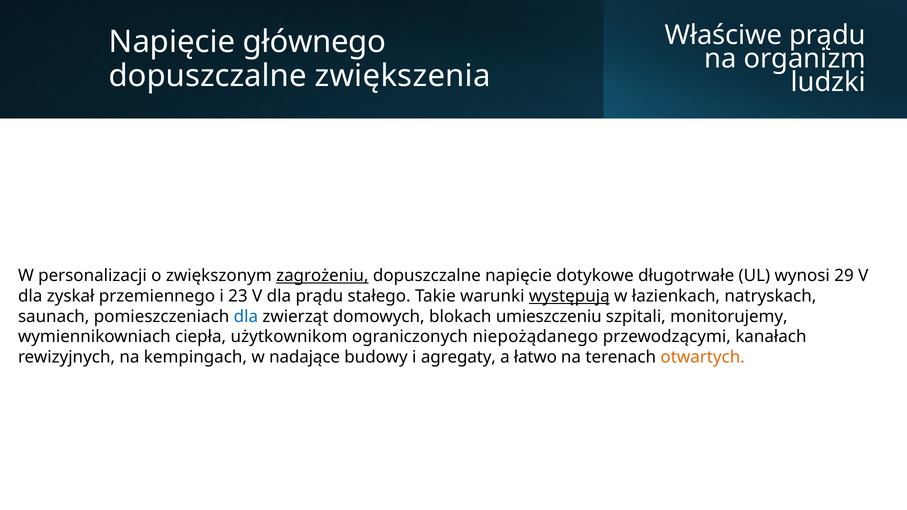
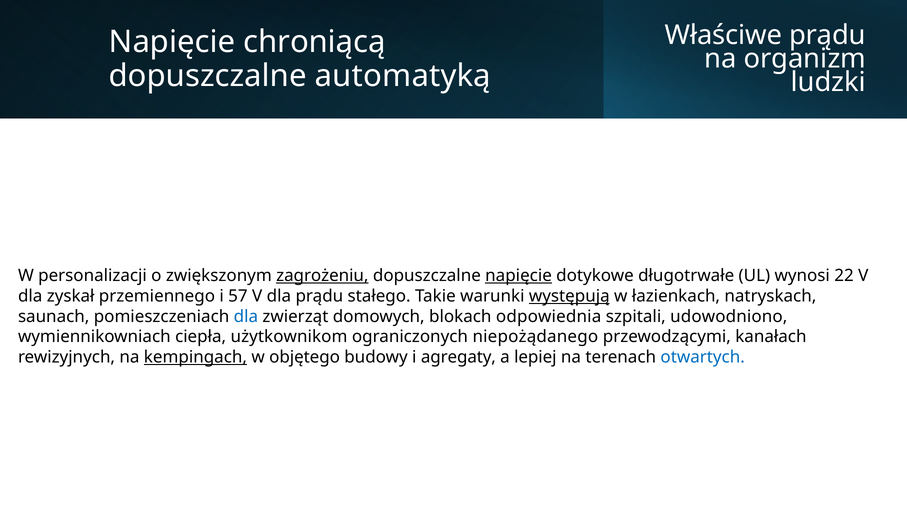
głównego: głównego -> chroniącą
zwiększenia: zwiększenia -> automatyką
napięcie at (519, 276) underline: none -> present
29: 29 -> 22
23: 23 -> 57
umieszczeniu: umieszczeniu -> odpowiednia
monitorujemy: monitorujemy -> udowodniono
kempingach underline: none -> present
nadające: nadające -> objętego
łatwo: łatwo -> lepiej
otwartych colour: orange -> blue
